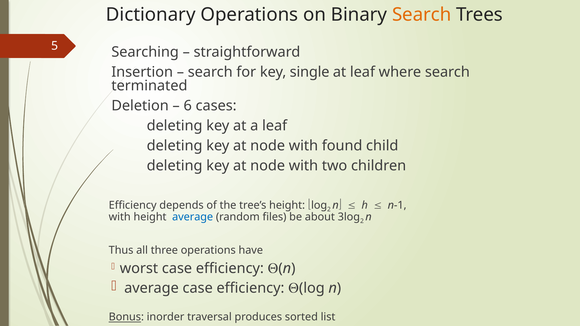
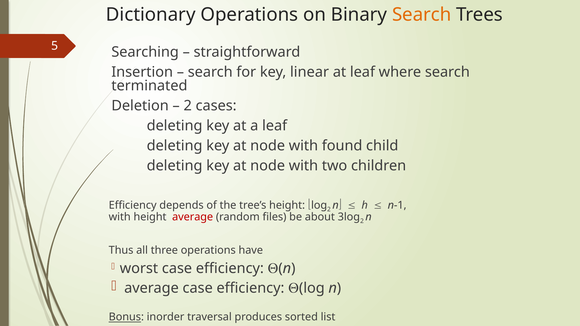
single: single -> linear
6 at (188, 106): 6 -> 2
average at (193, 217) colour: blue -> red
